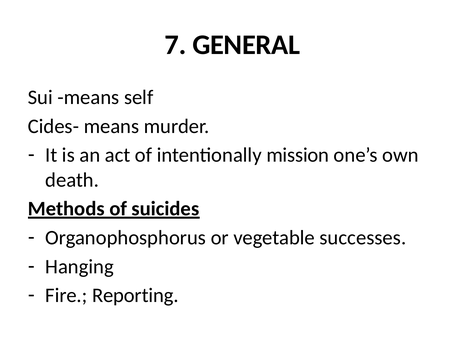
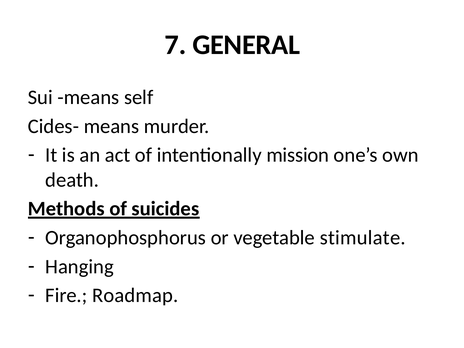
successes: successes -> stimulate
Reporting: Reporting -> Roadmap
